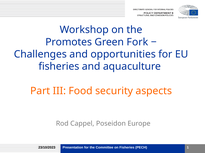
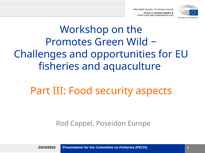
Fork: Fork -> Wild
